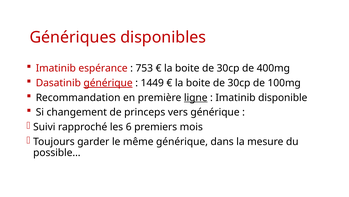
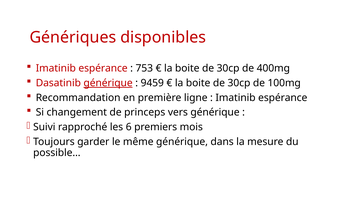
1449: 1449 -> 9459
ligne underline: present -> none
disponible at (283, 97): disponible -> espérance
